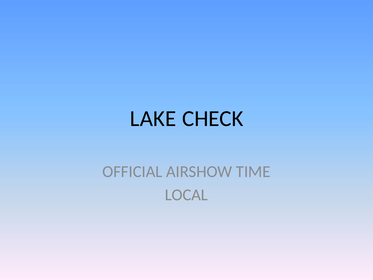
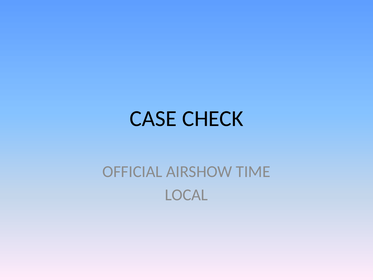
LAKE: LAKE -> CASE
